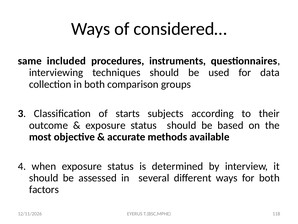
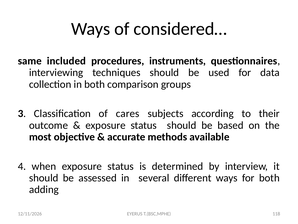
starts: starts -> cares
factors: factors -> adding
